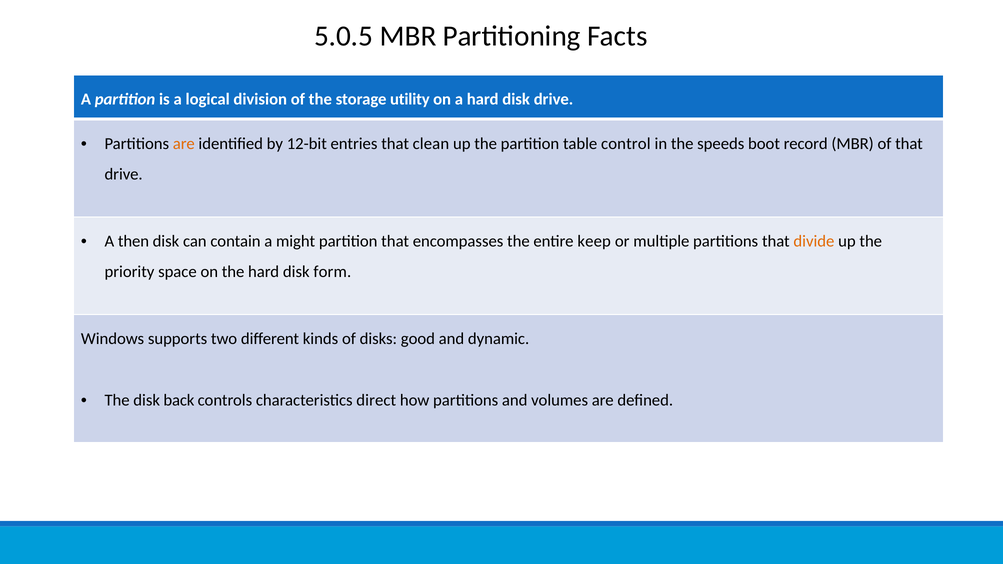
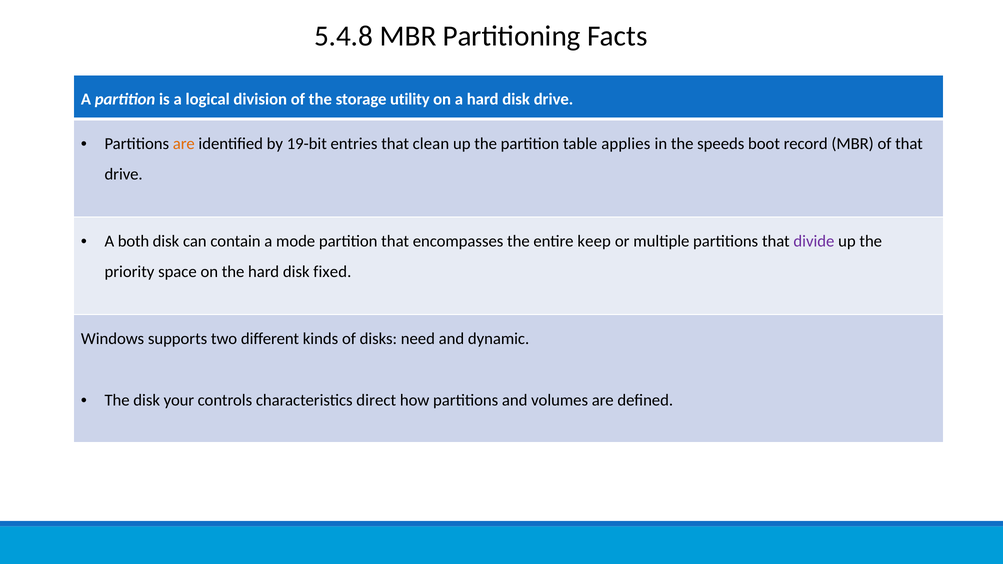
5.0.5: 5.0.5 -> 5.4.8
12-bit: 12-bit -> 19-bit
control: control -> applies
then: then -> both
might: might -> mode
divide colour: orange -> purple
form: form -> fixed
good: good -> need
back: back -> your
